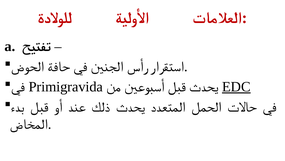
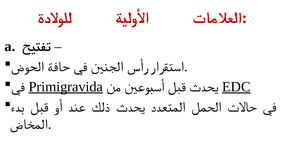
Primigravida underline: none -> present
